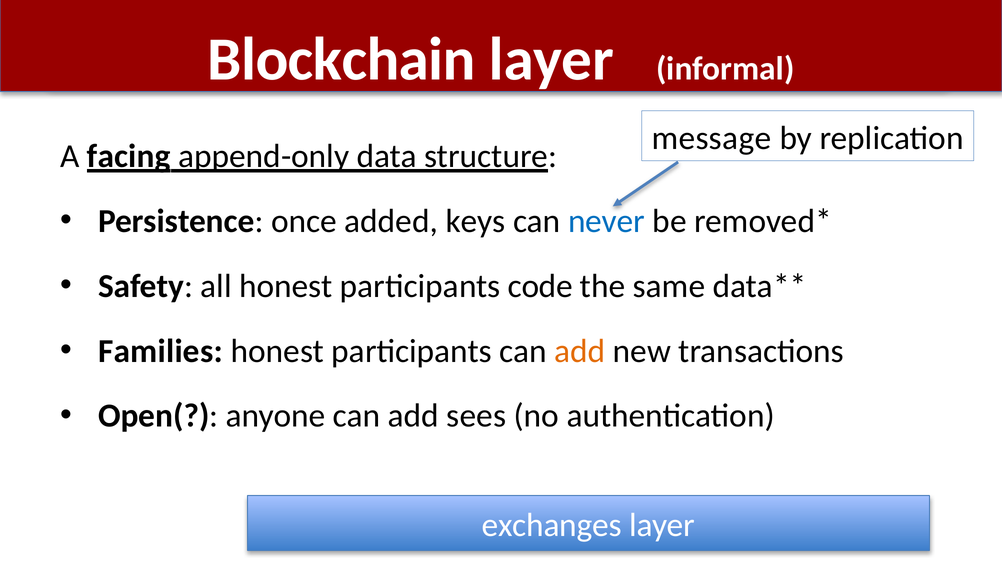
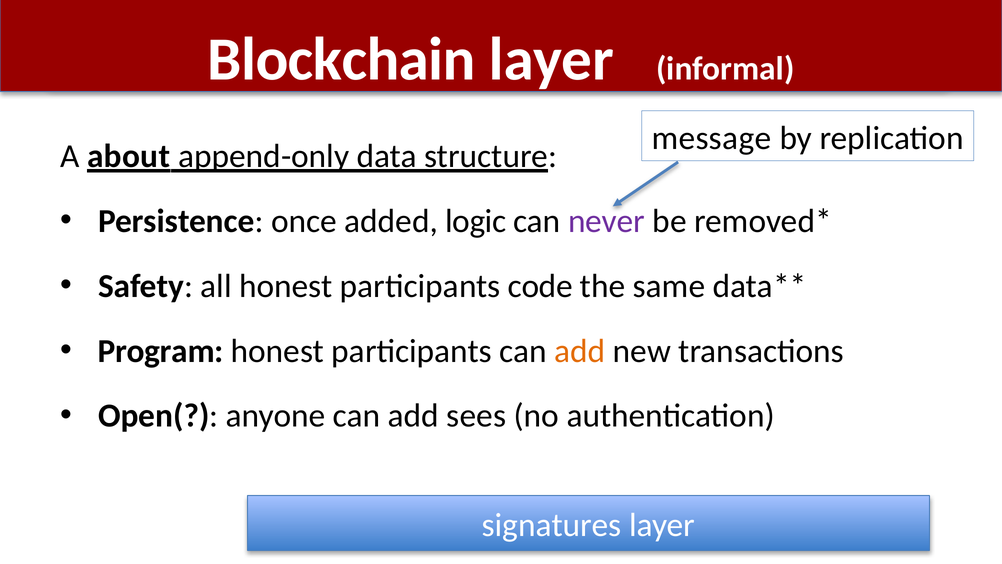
facing: facing -> about
keys: keys -> logic
never colour: blue -> purple
Families: Families -> Program
exchanges: exchanges -> signatures
